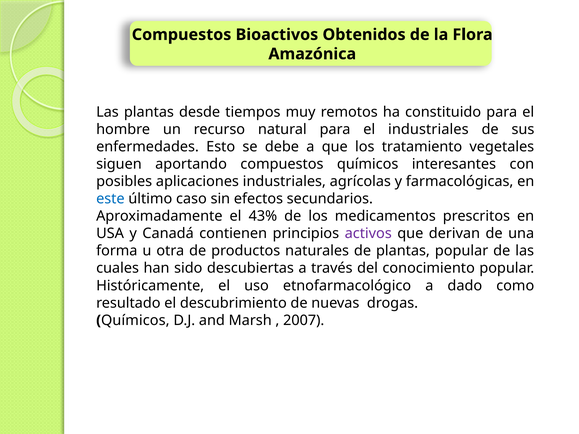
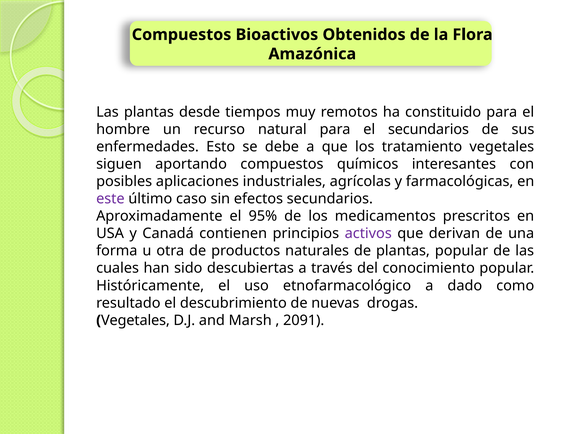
el industriales: industriales -> secundarios
este colour: blue -> purple
43%: 43% -> 95%
Químicos at (135, 320): Químicos -> Vegetales
2007: 2007 -> 2091
